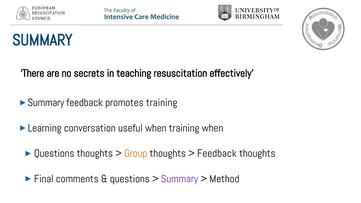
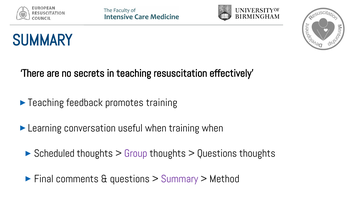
Summary at (46, 103): Summary -> Teaching
Questions at (54, 154): Questions -> Scheduled
Group colour: orange -> purple
Feedback at (217, 154): Feedback -> Questions
